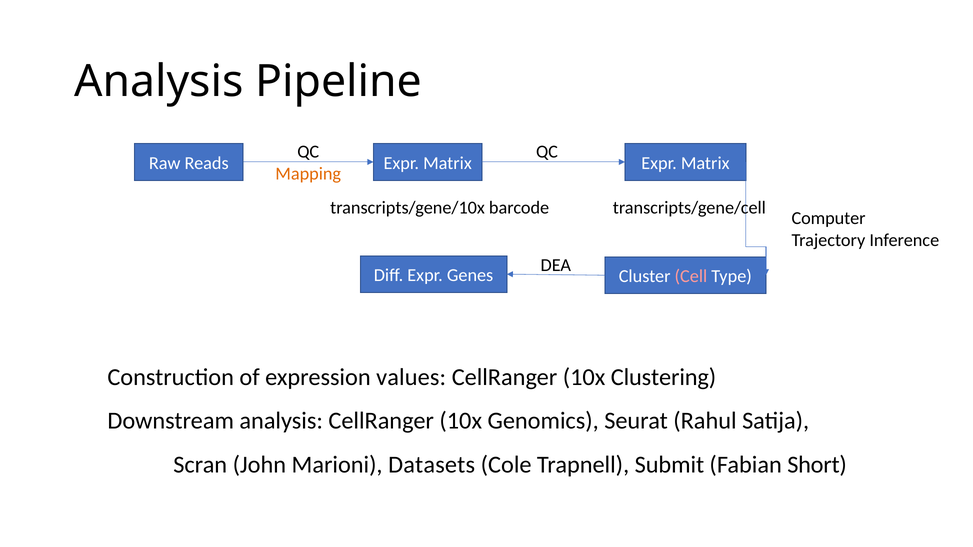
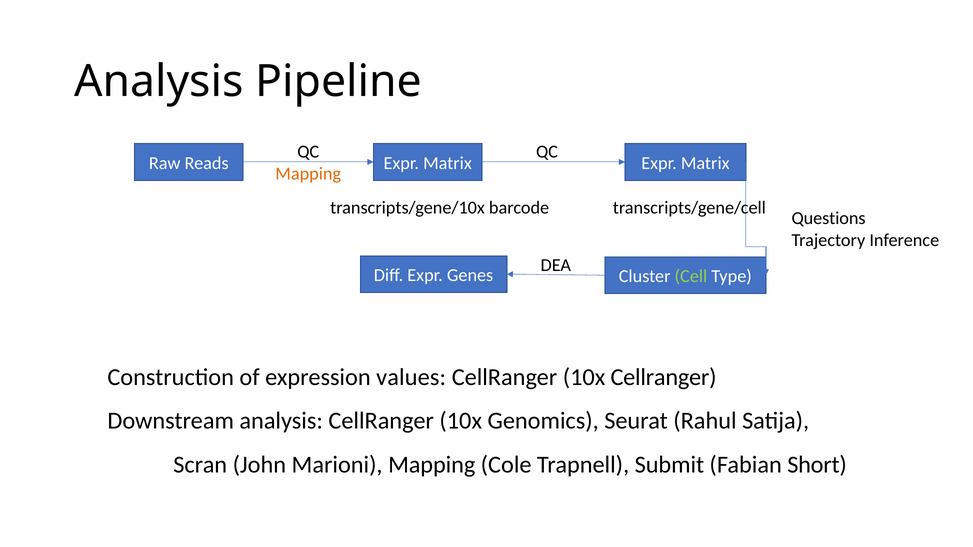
Computer: Computer -> Questions
Cell colour: pink -> light green
10x Clustering: Clustering -> Cellranger
Marioni Datasets: Datasets -> Mapping
